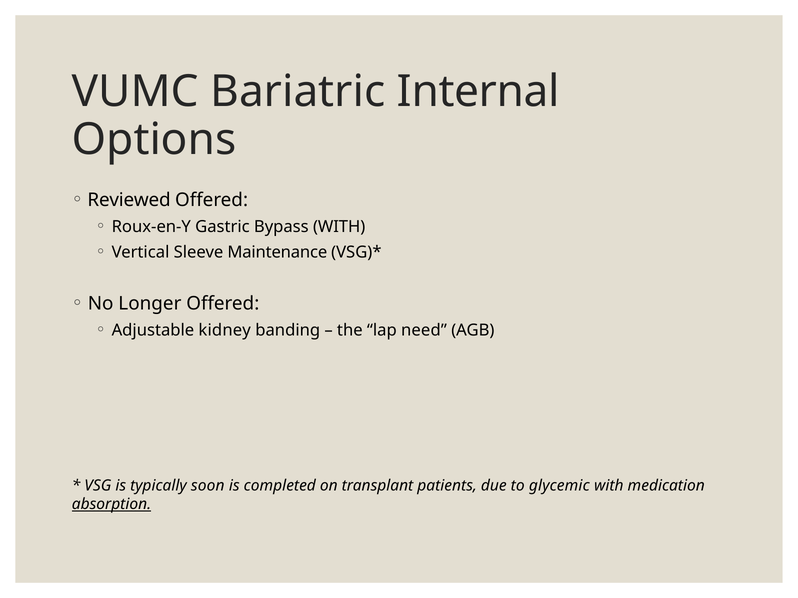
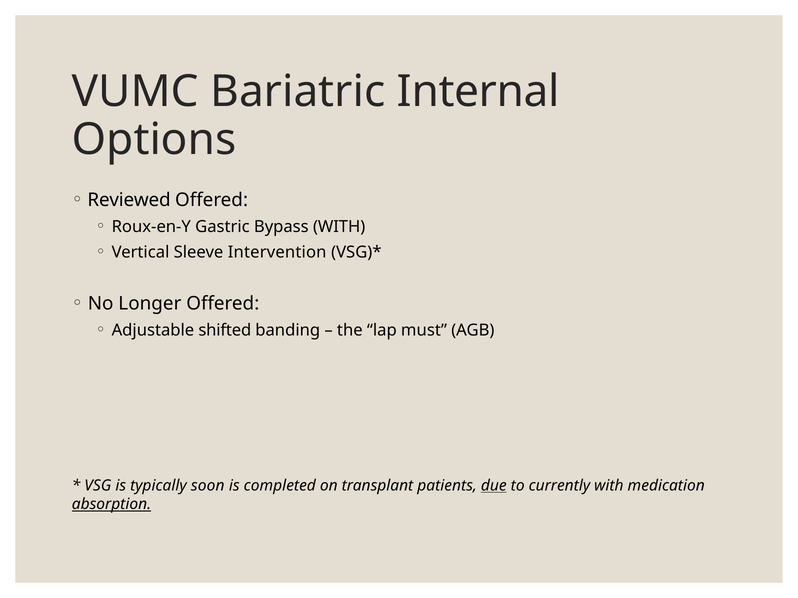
Maintenance: Maintenance -> Intervention
kidney: kidney -> shifted
need: need -> must
due underline: none -> present
glycemic: glycemic -> currently
